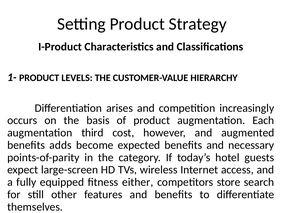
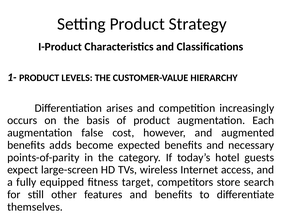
third: third -> false
either: either -> target
